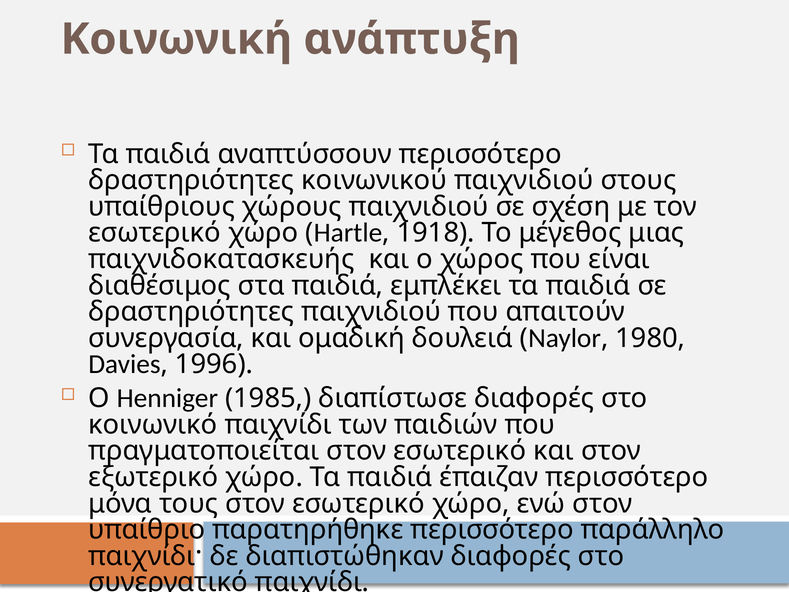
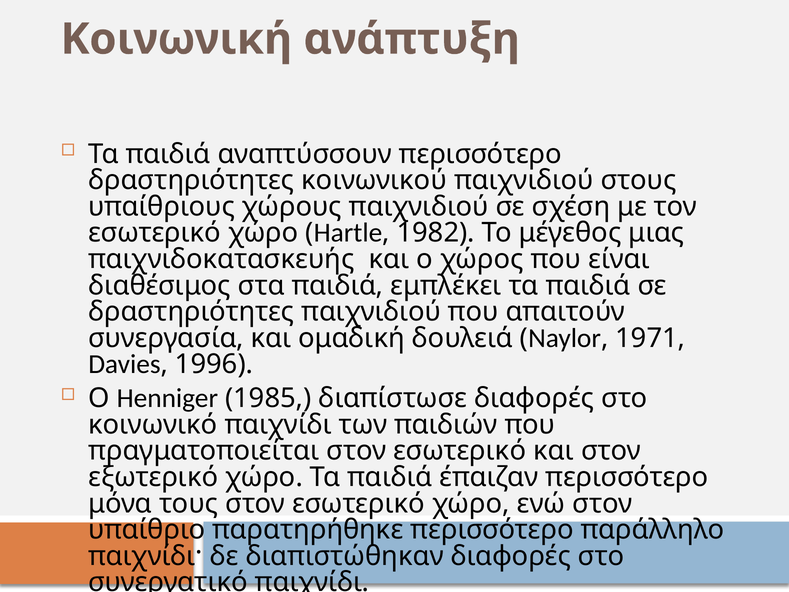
1918: 1918 -> 1982
1980: 1980 -> 1971
